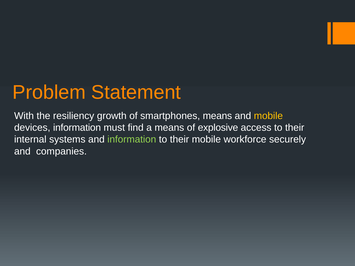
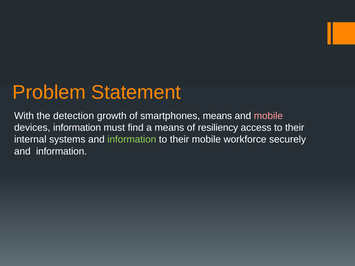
resiliency: resiliency -> detection
mobile at (268, 116) colour: yellow -> pink
explosive: explosive -> resiliency
companies at (61, 151): companies -> information
